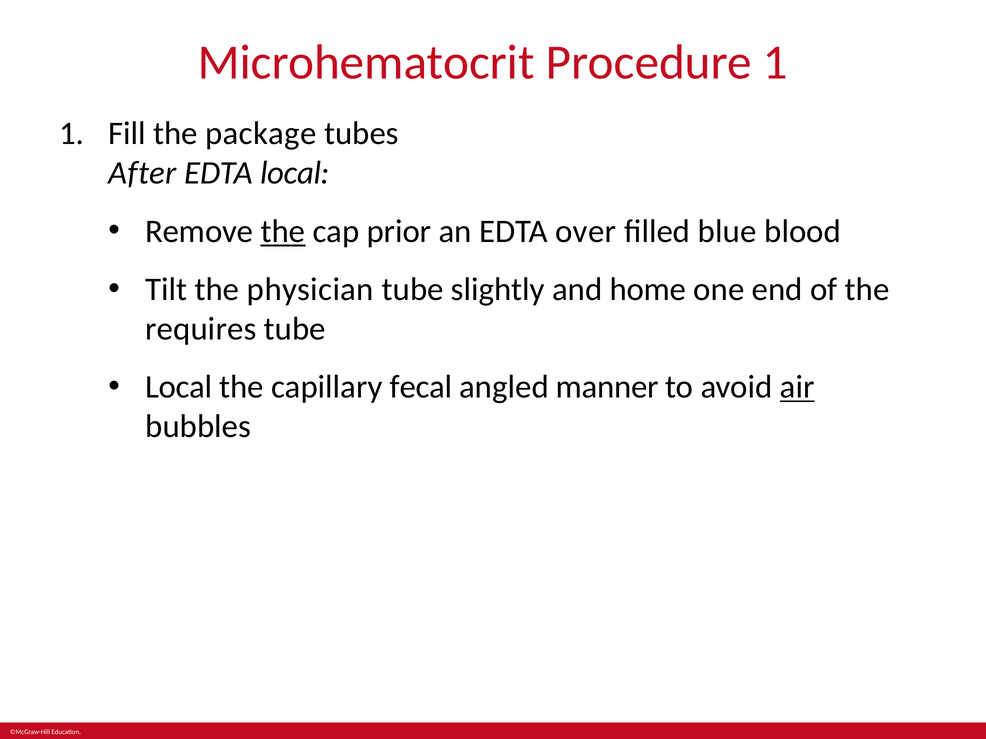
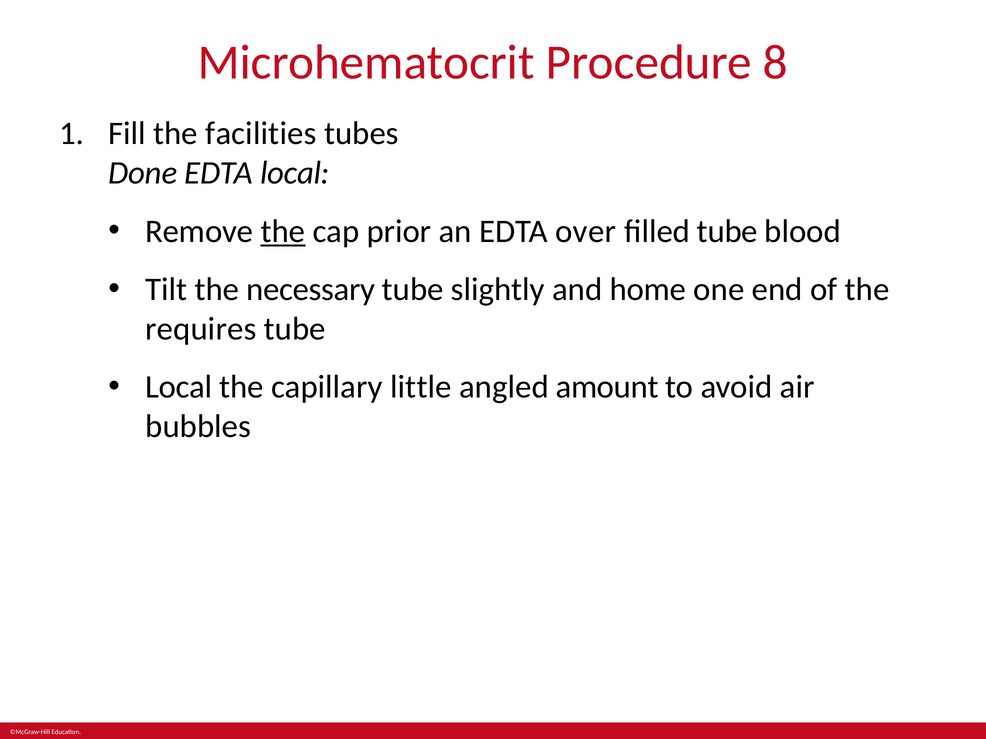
Procedure 1: 1 -> 8
package: package -> facilities
After: After -> Done
filled blue: blue -> tube
physician: physician -> necessary
fecal: fecal -> little
manner: manner -> amount
air underline: present -> none
